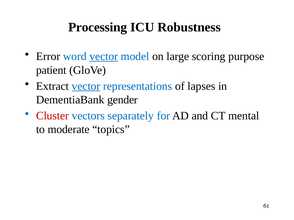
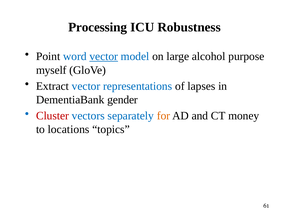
Error: Error -> Point
scoring: scoring -> alcohol
patient: patient -> myself
vector at (86, 86) underline: present -> none
for colour: blue -> orange
mental: mental -> money
moderate: moderate -> locations
